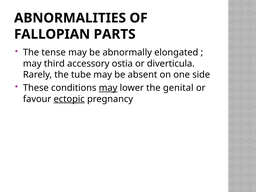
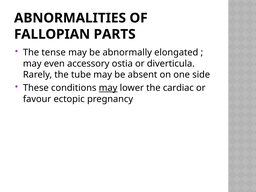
third: third -> even
genital: genital -> cardiac
ectopic underline: present -> none
